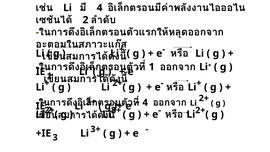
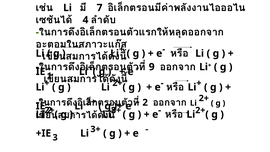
4 at (100, 8): 4 -> 7
2 at (85, 20): 2 -> 4
1 at (152, 67): 1 -> 9
4 at (145, 102): 4 -> 2
